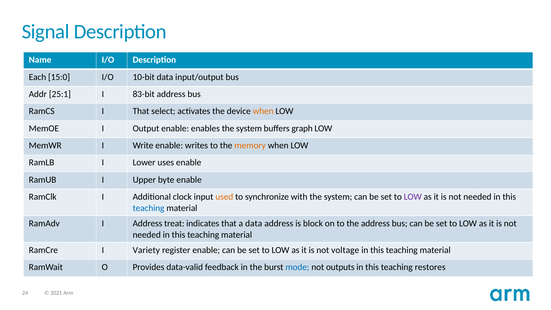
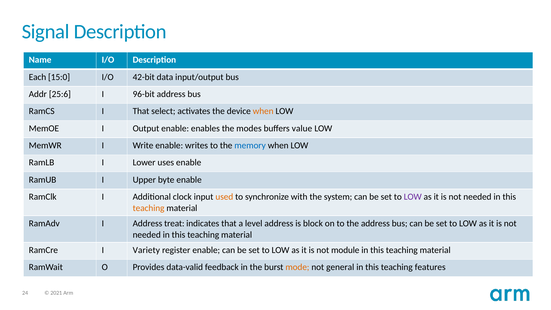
10-bit: 10-bit -> 42-bit
25:1: 25:1 -> 25:6
83-bit: 83-bit -> 96-bit
enables the system: system -> modes
graph: graph -> value
memory colour: orange -> blue
teaching at (149, 208) colour: blue -> orange
a data: data -> level
voltage: voltage -> module
mode colour: blue -> orange
outputs: outputs -> general
restores: restores -> features
